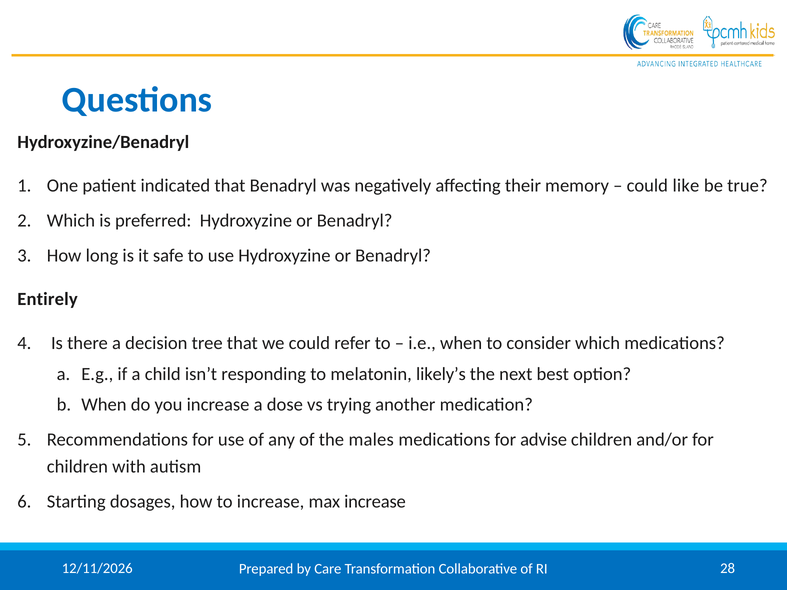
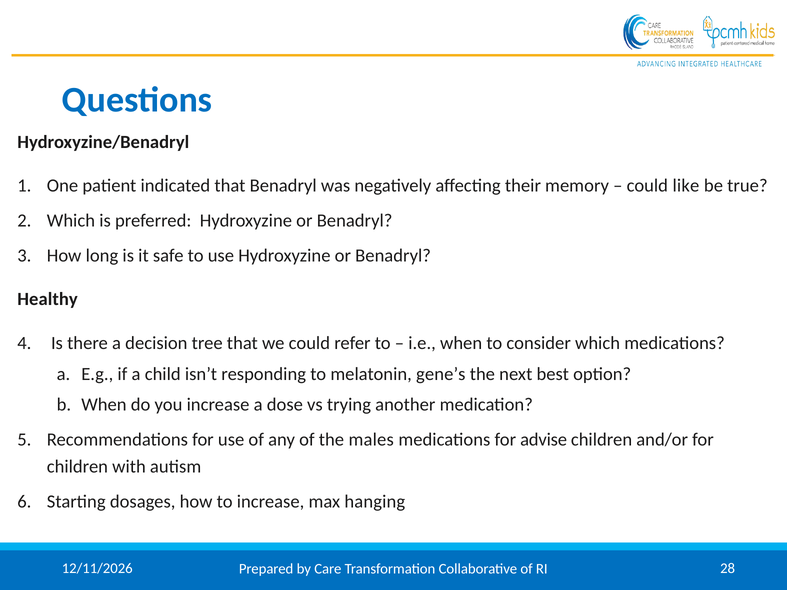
Entirely: Entirely -> Healthy
likely’s: likely’s -> gene’s
max increase: increase -> hanging
